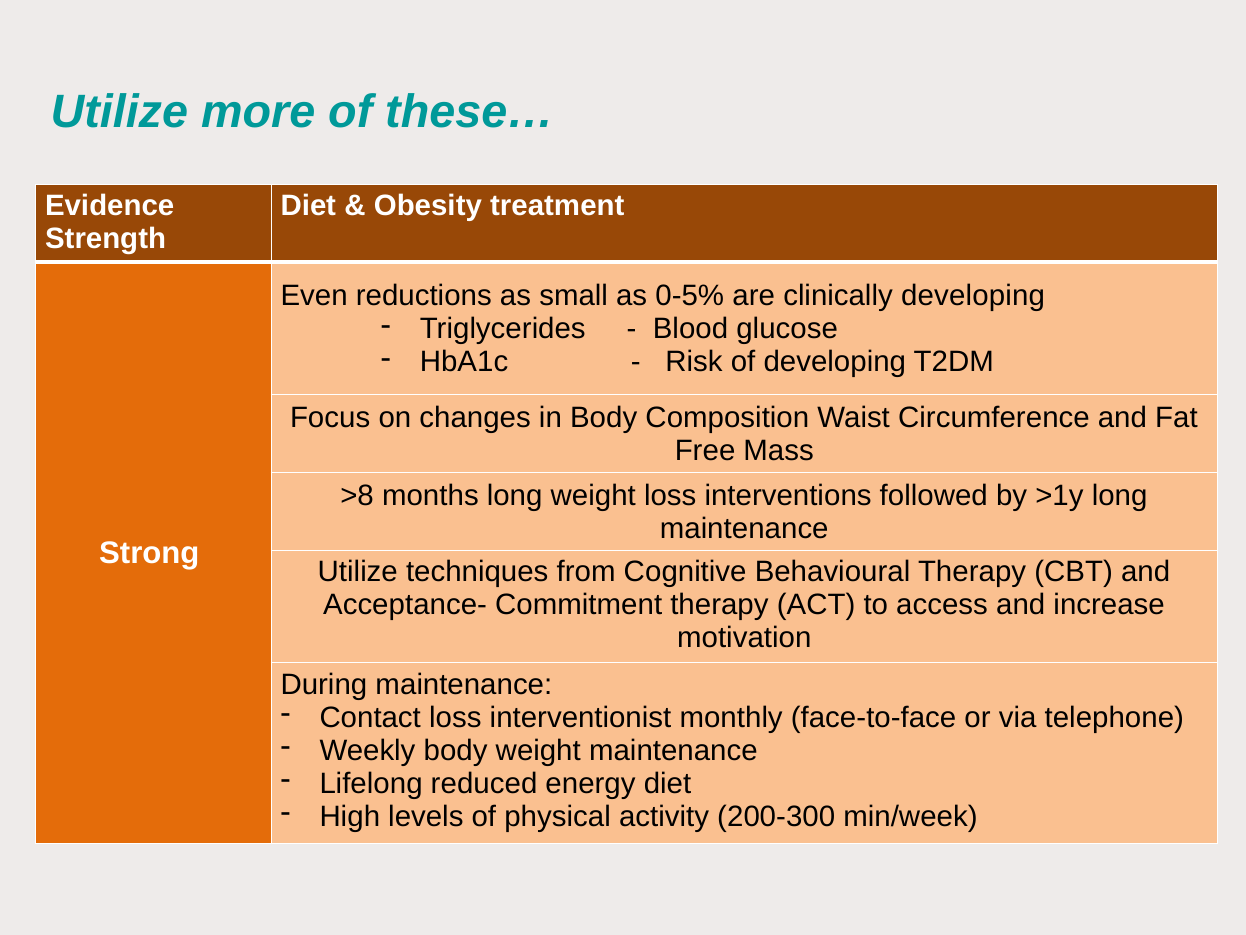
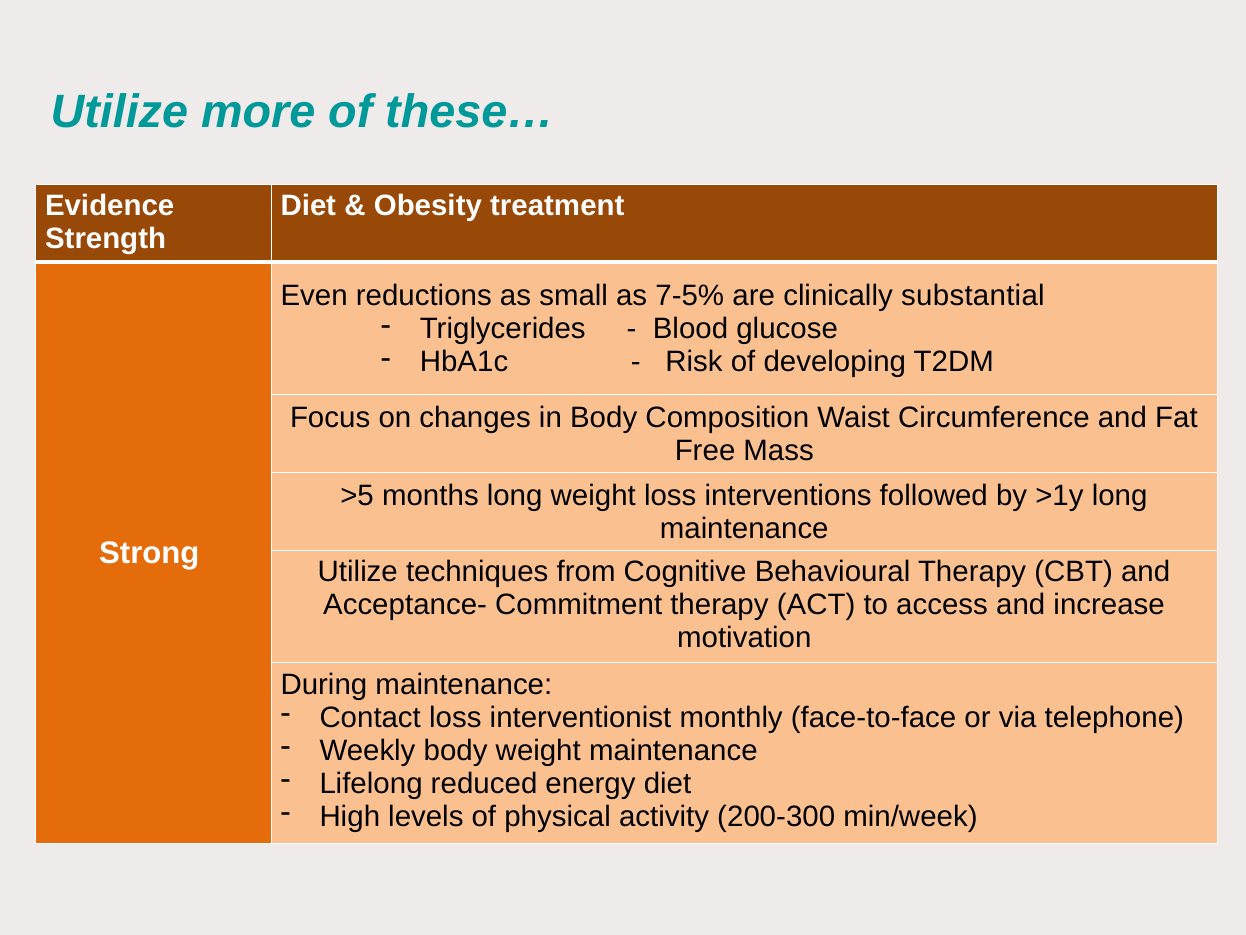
0-5%: 0-5% -> 7-5%
clinically developing: developing -> substantial
>8: >8 -> >5
